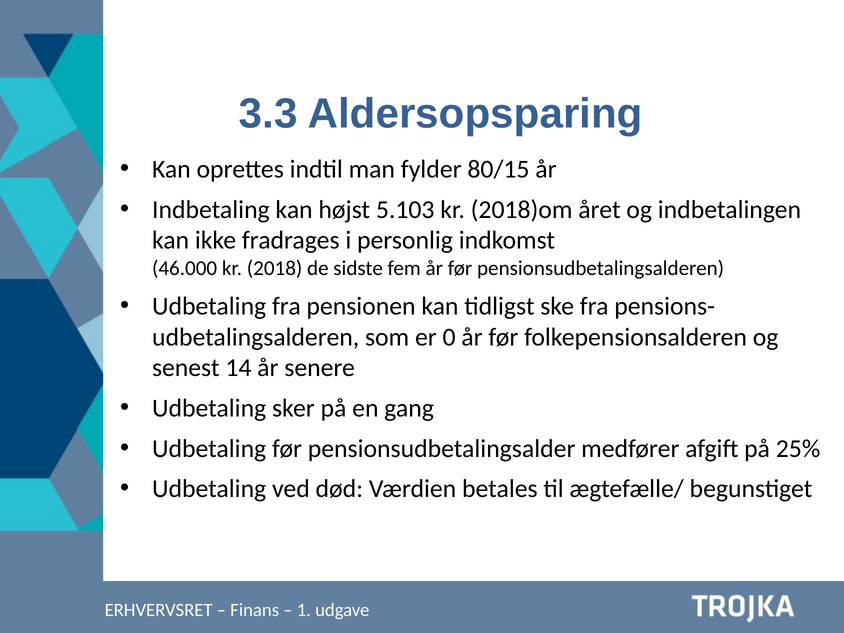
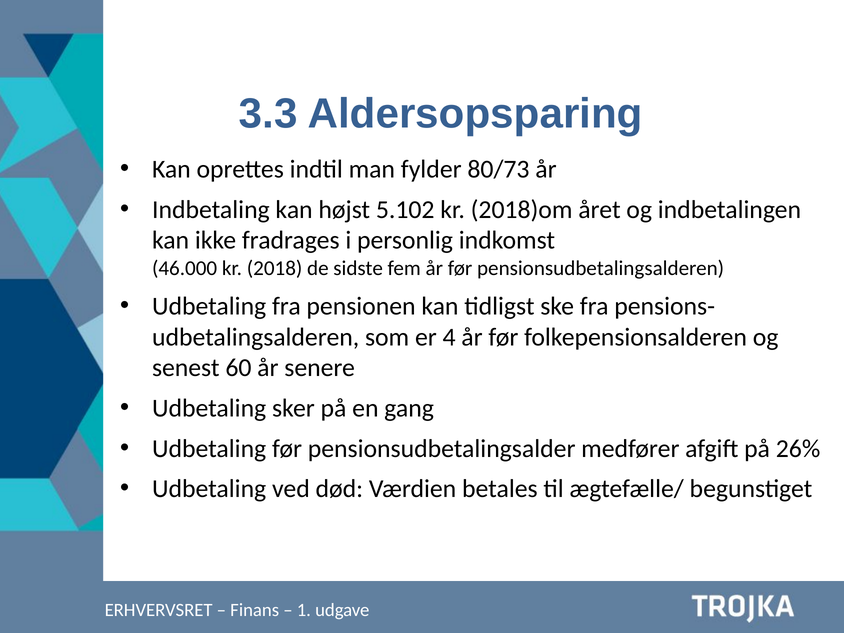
80/15: 80/15 -> 80/73
5.103: 5.103 -> 5.102
er 0: 0 -> 4
14: 14 -> 60
25%: 25% -> 26%
